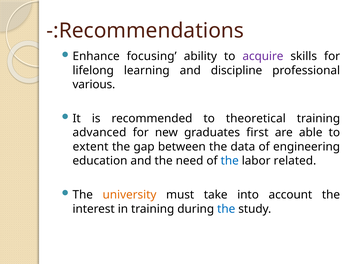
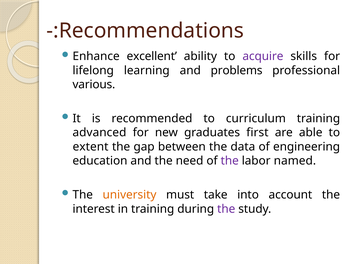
focusing: focusing -> excellent
discipline: discipline -> problems
theoretical: theoretical -> curriculum
the at (230, 161) colour: blue -> purple
related: related -> named
the at (226, 209) colour: blue -> purple
